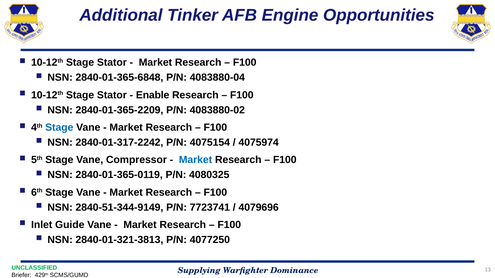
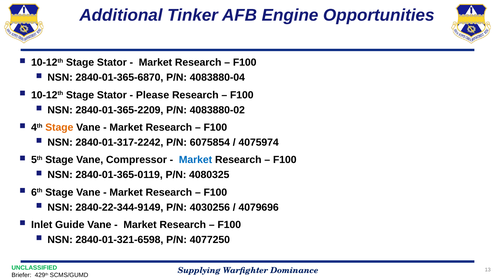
2840-01-365-6848: 2840-01-365-6848 -> 2840-01-365-6870
Enable: Enable -> Please
Stage at (59, 128) colour: blue -> orange
4075154: 4075154 -> 6075854
2840-51-344-9149: 2840-51-344-9149 -> 2840-22-344-9149
7723741: 7723741 -> 4030256
2840-01-321-3813: 2840-01-321-3813 -> 2840-01-321-6598
